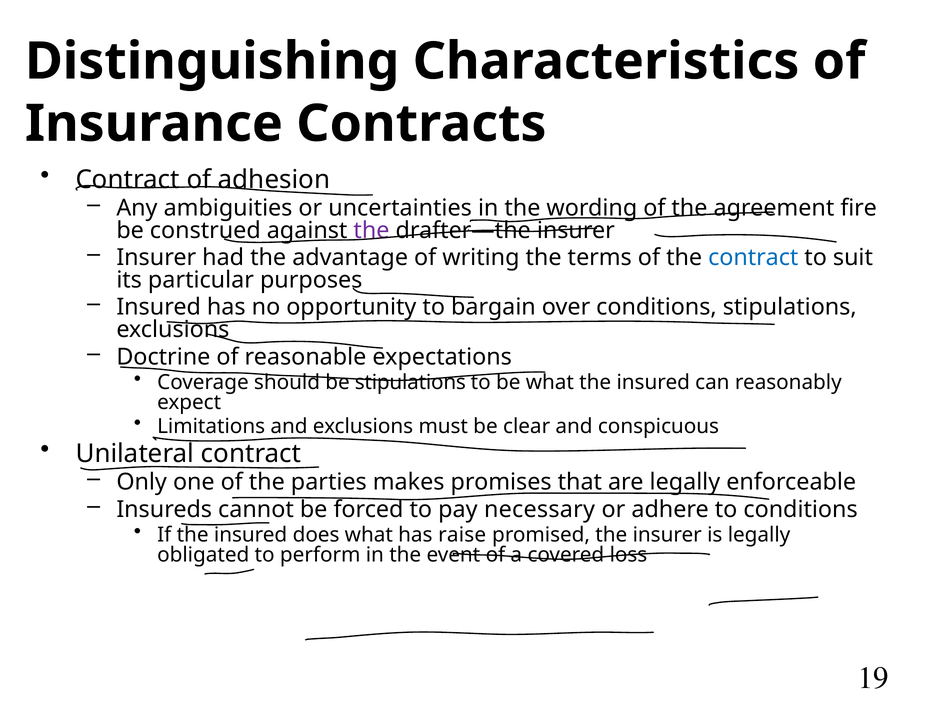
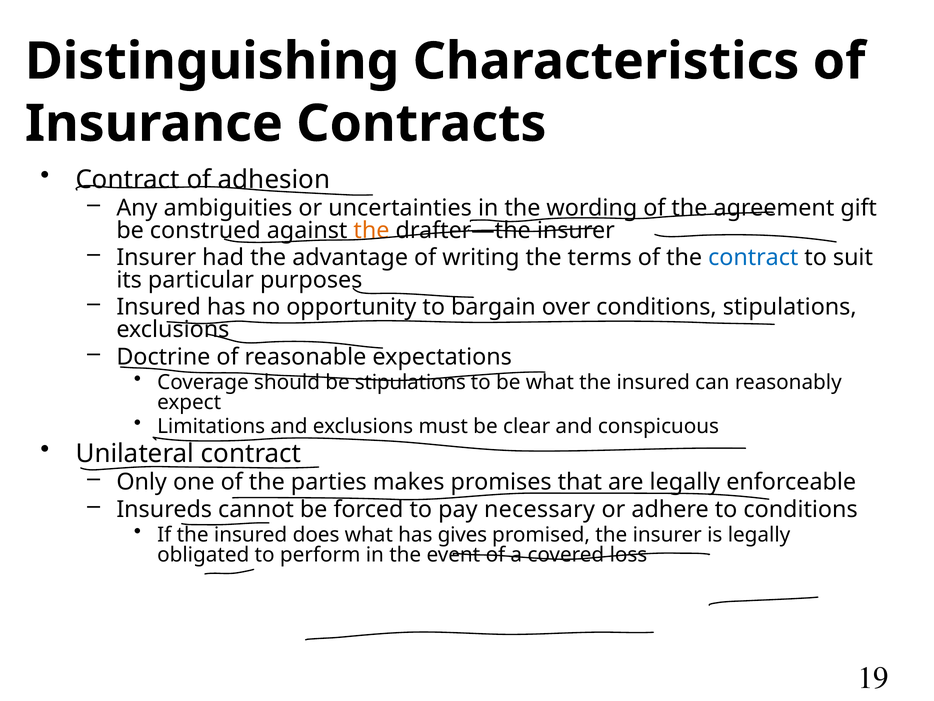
fire: fire -> gift
the at (371, 230) colour: purple -> orange
raise: raise -> gives
